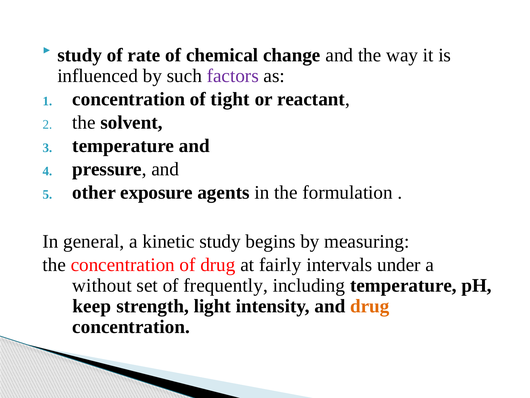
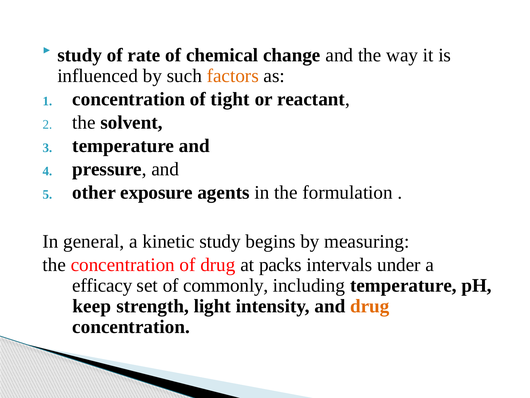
factors colour: purple -> orange
fairly: fairly -> packs
without: without -> efficacy
frequently: frequently -> commonly
